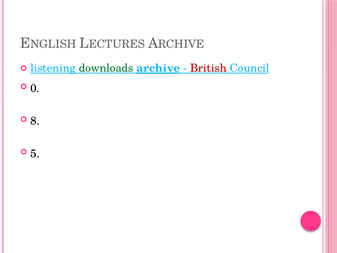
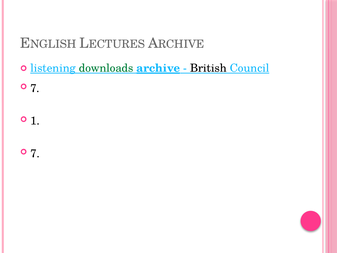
British colour: red -> black
0 at (35, 88): 0 -> 7
8: 8 -> 1
5 at (35, 154): 5 -> 7
